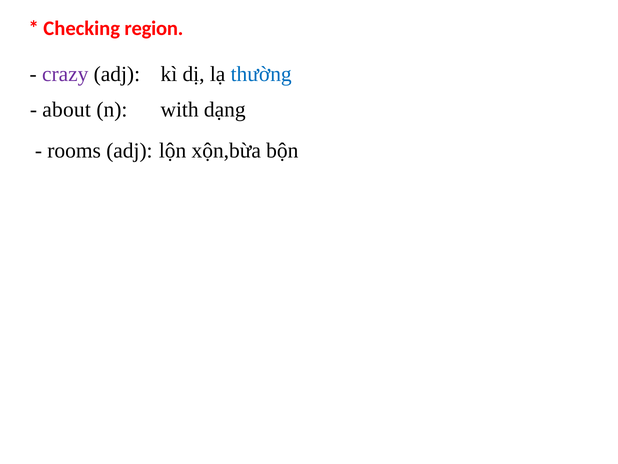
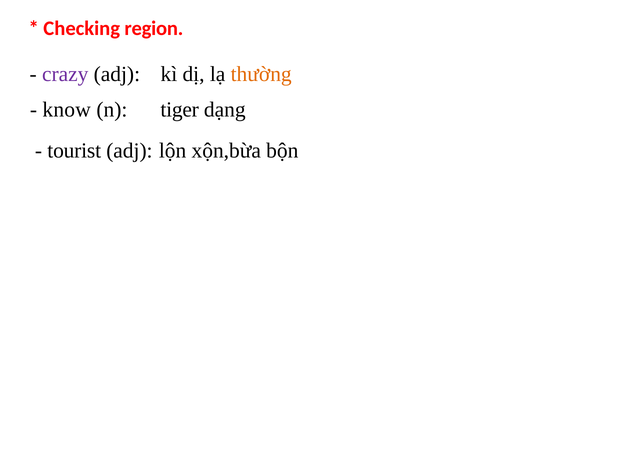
thường colour: blue -> orange
about: about -> know
with: with -> tiger
rooms: rooms -> tourist
